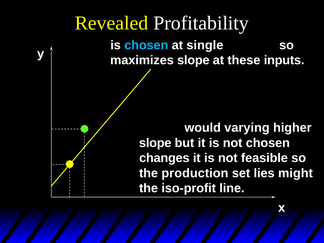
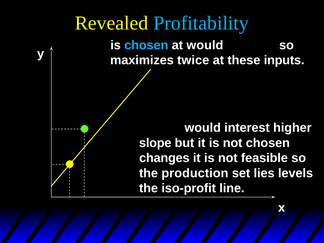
Profitability colour: white -> light blue
at single: single -> would
maximizes slope: slope -> twice
varying: varying -> interest
might: might -> levels
